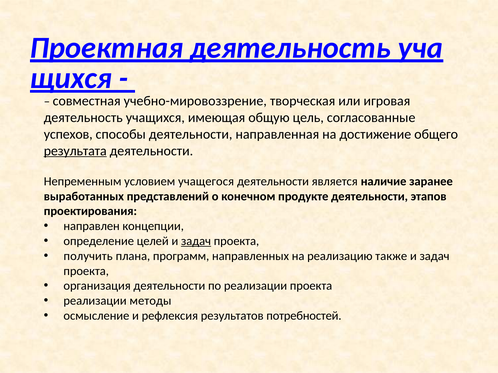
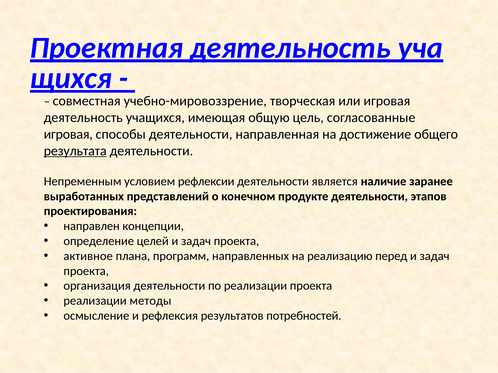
успехов at (68, 134): успехов -> игровая
учащегося: учащегося -> рефлексии
задач at (196, 241) underline: present -> none
получить: получить -> активное
также: также -> перед
